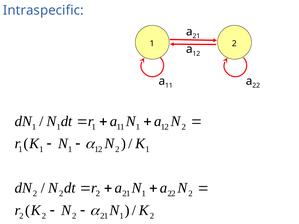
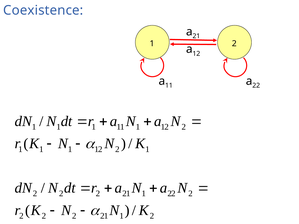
Intraspecific: Intraspecific -> Coexistence
